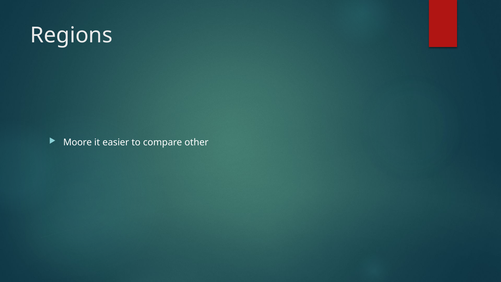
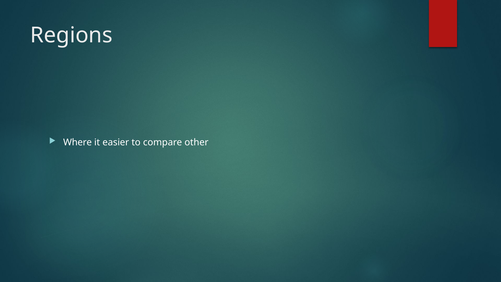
Moore: Moore -> Where
